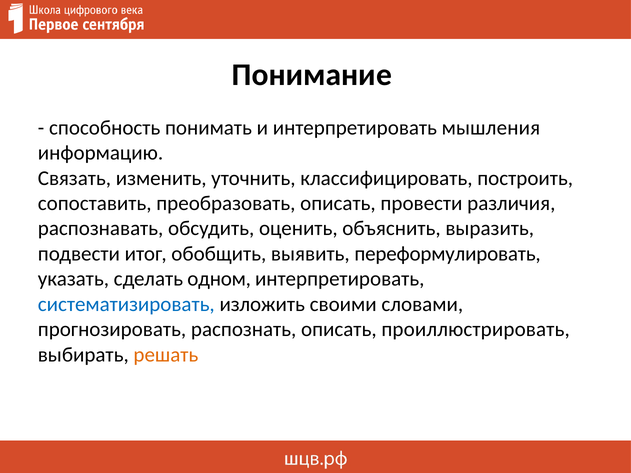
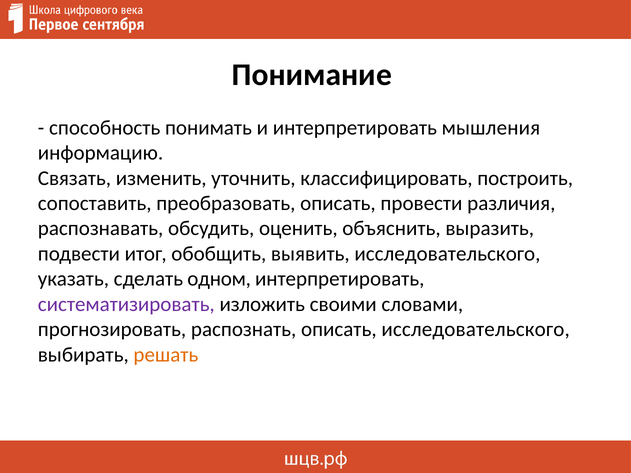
выявить переформулировать: переформулировать -> исследовательского
систематизировать colour: blue -> purple
описать проиллюстрировать: проиллюстрировать -> исследовательского
